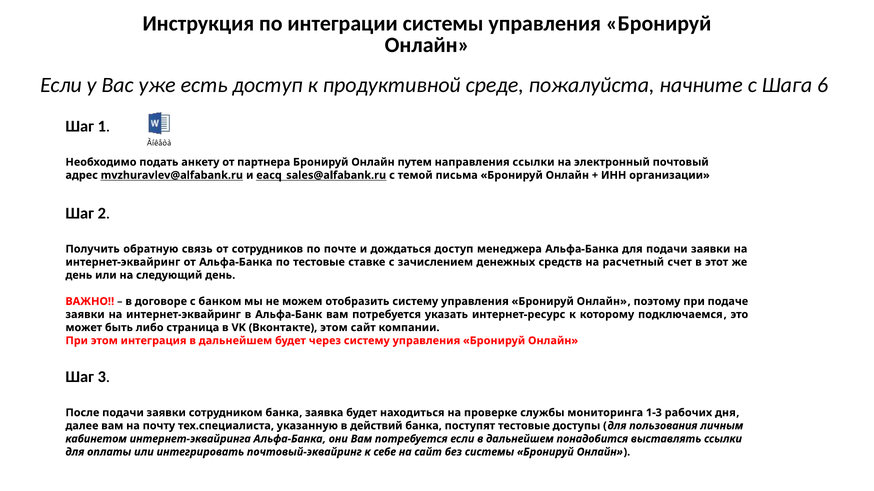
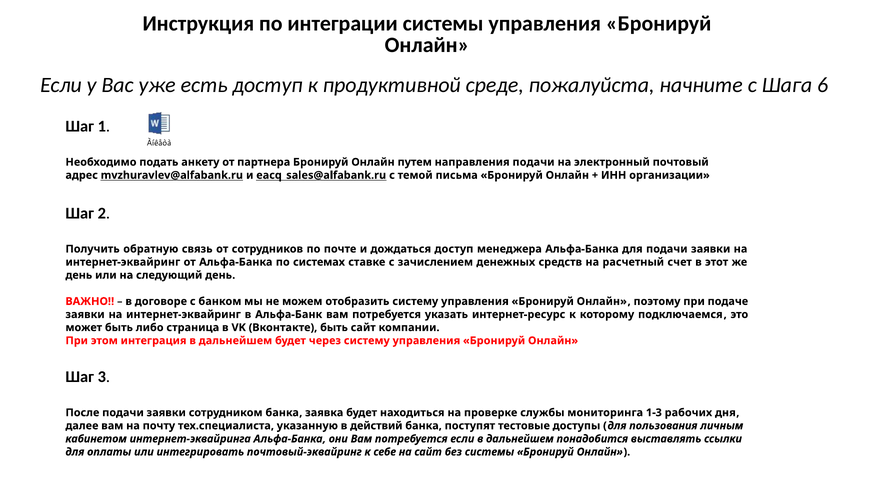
направления ссылки: ссылки -> подачи
по тестовые: тестовые -> системах
Вконтакте этом: этом -> быть
